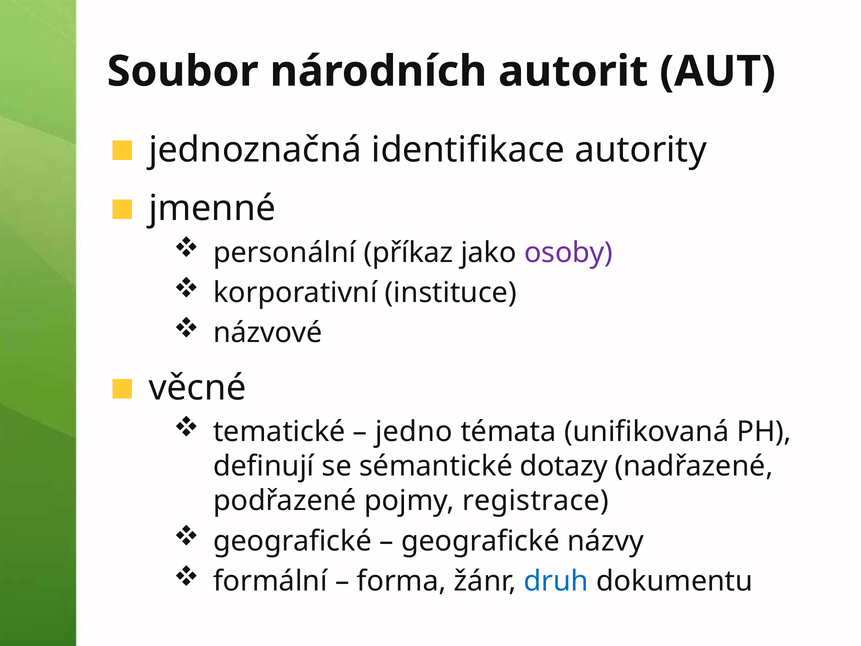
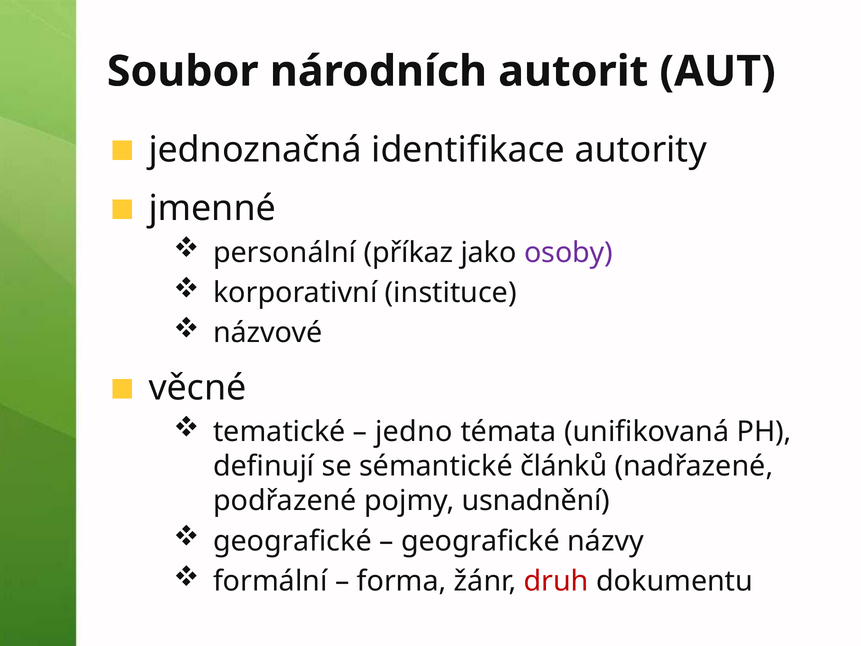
dotazy: dotazy -> článků
registrace: registrace -> usnadnění
druh colour: blue -> red
